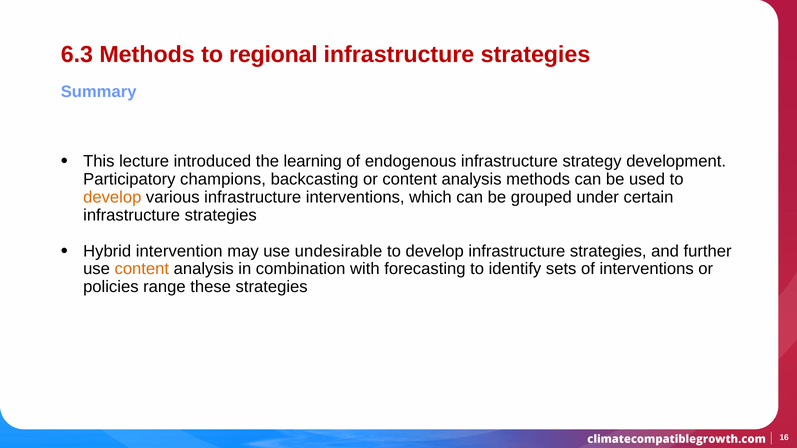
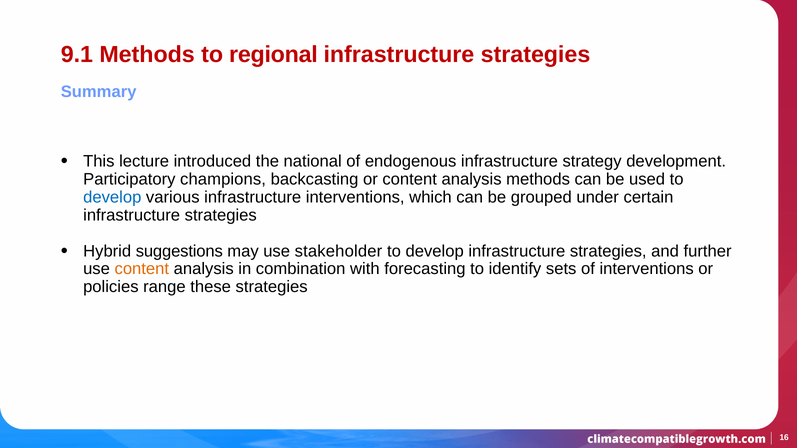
6.3: 6.3 -> 9.1
learning: learning -> national
develop at (112, 197) colour: orange -> blue
intervention: intervention -> suggestions
undesirable: undesirable -> stakeholder
